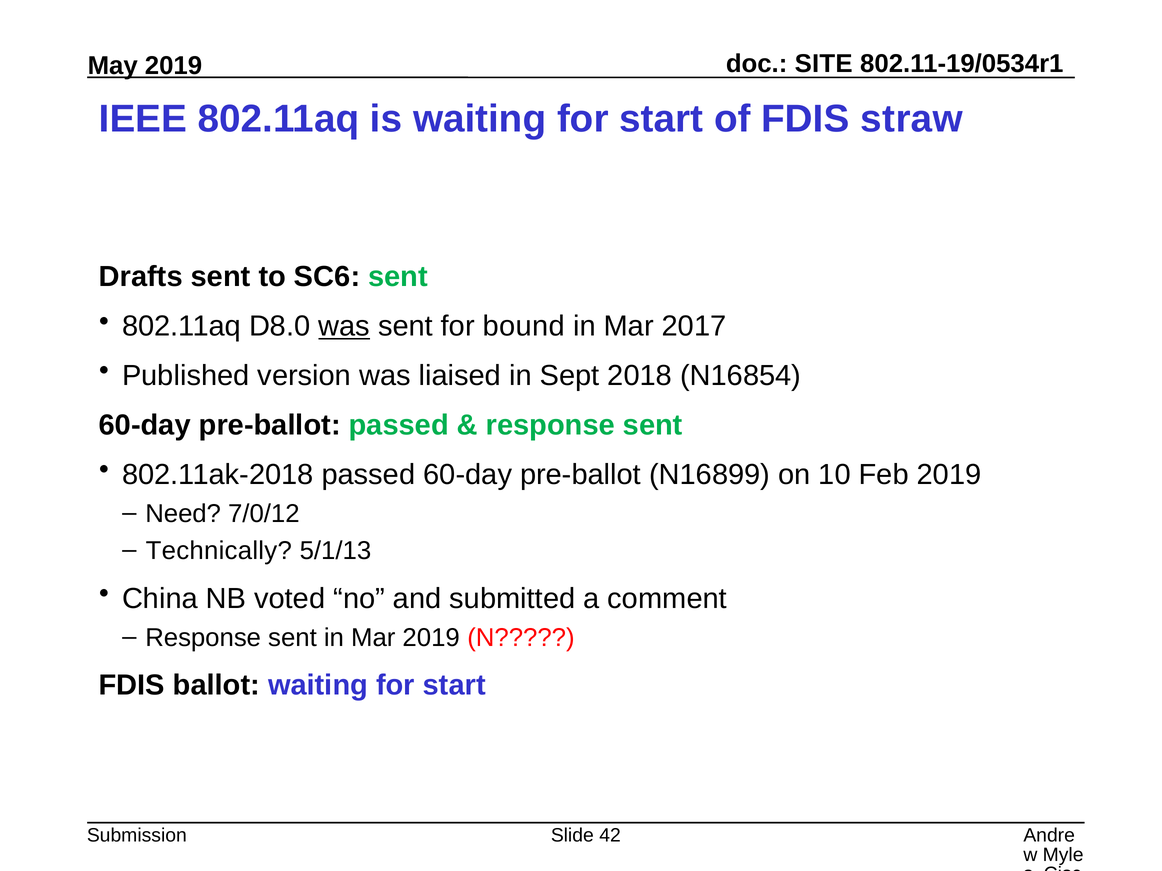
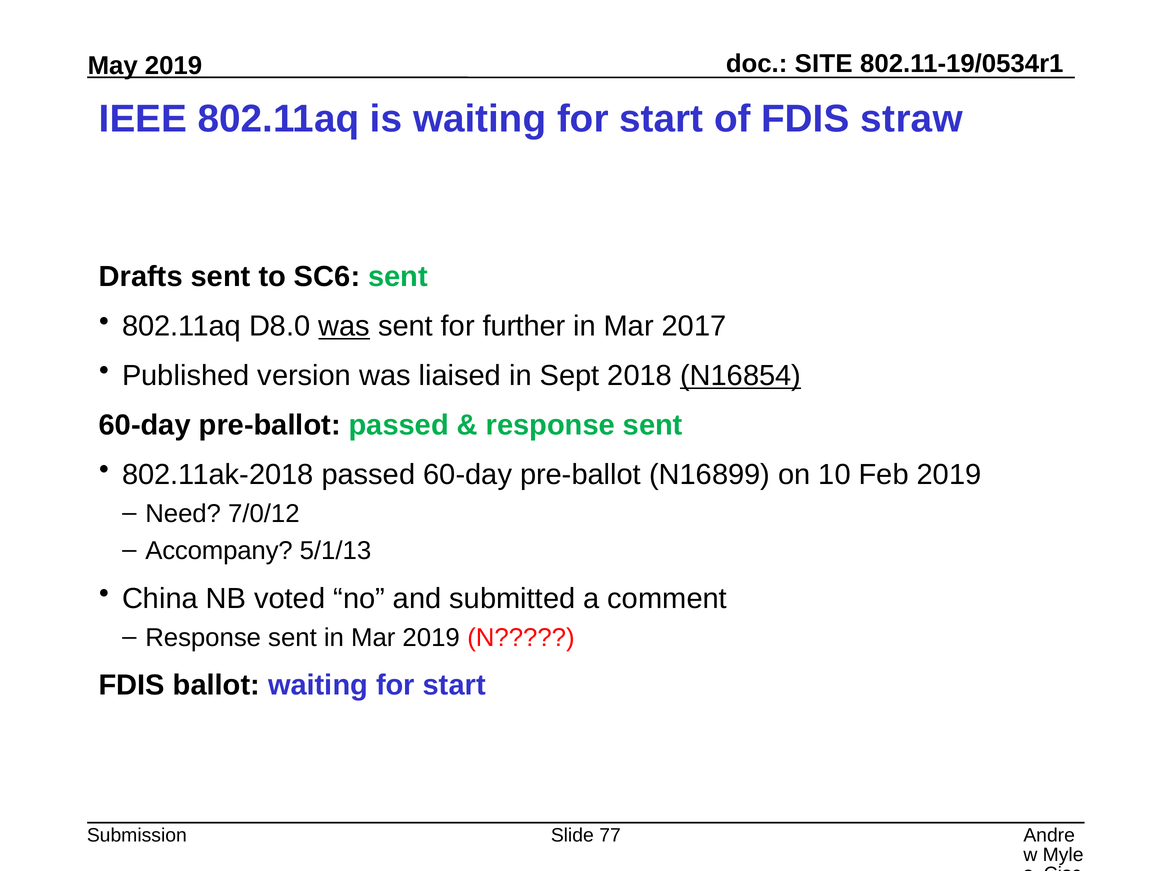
bound: bound -> further
N16854 underline: none -> present
Technically: Technically -> Accompany
42: 42 -> 77
